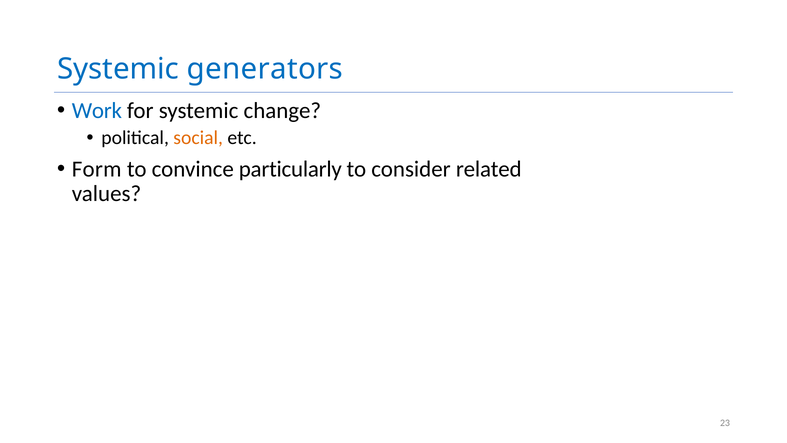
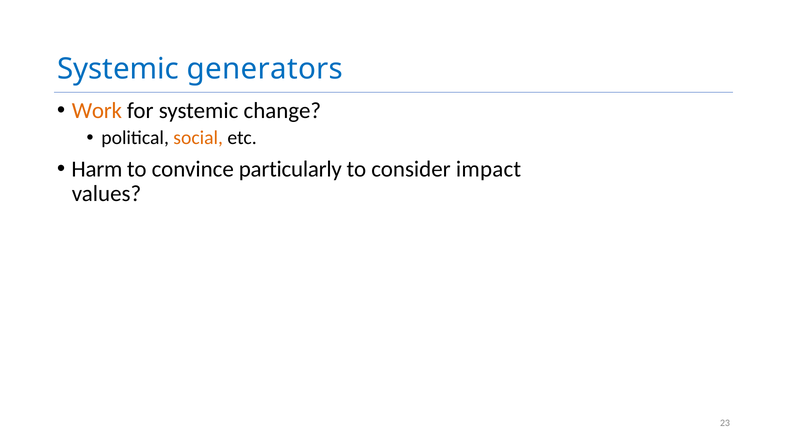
Work colour: blue -> orange
Form: Form -> Harm
related: related -> impact
